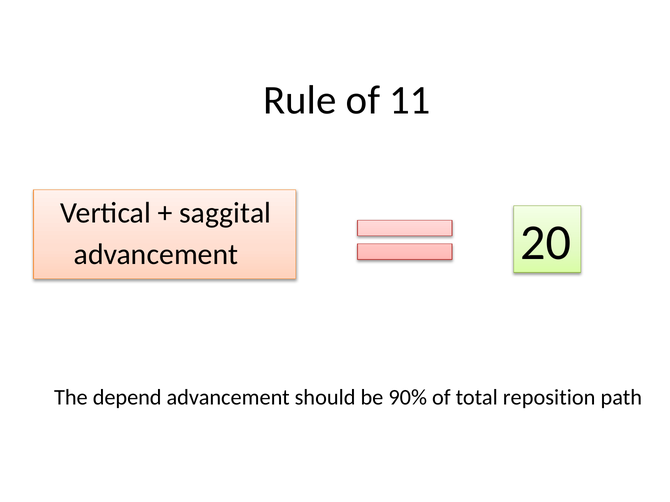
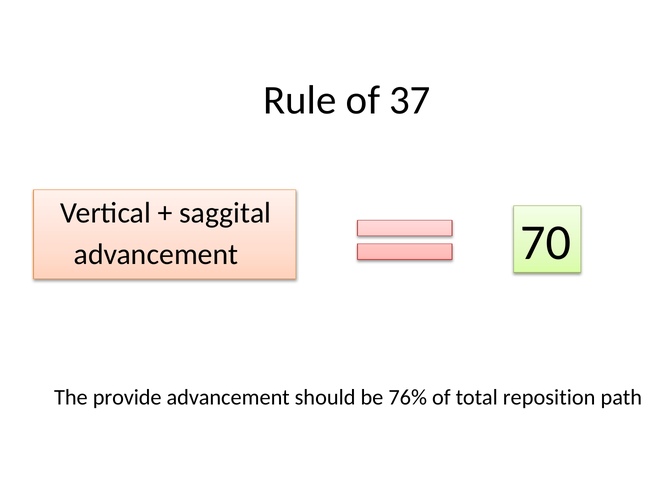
11: 11 -> 37
20: 20 -> 70
depend: depend -> provide
90%: 90% -> 76%
